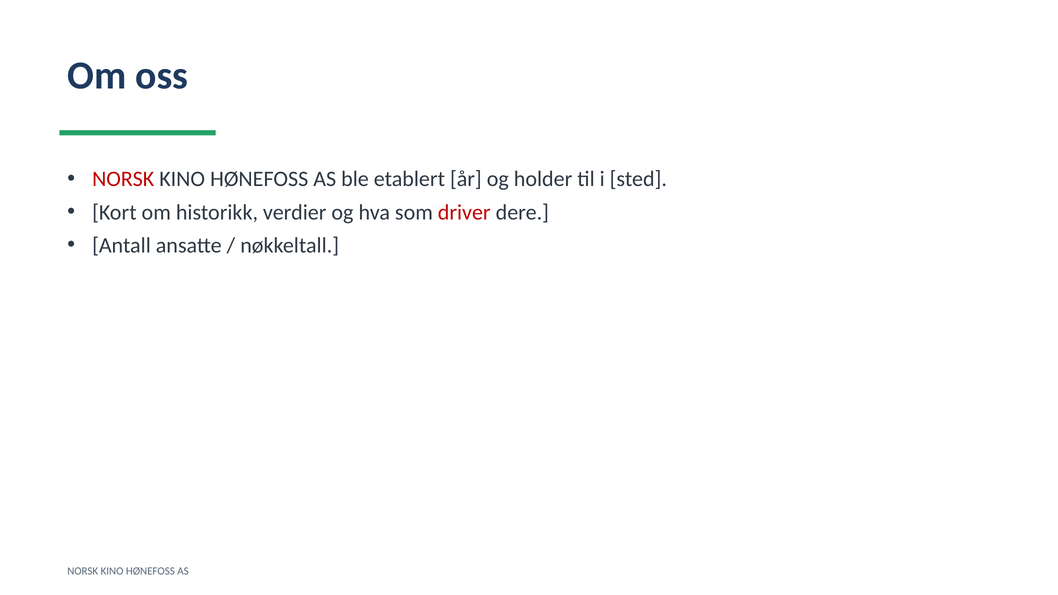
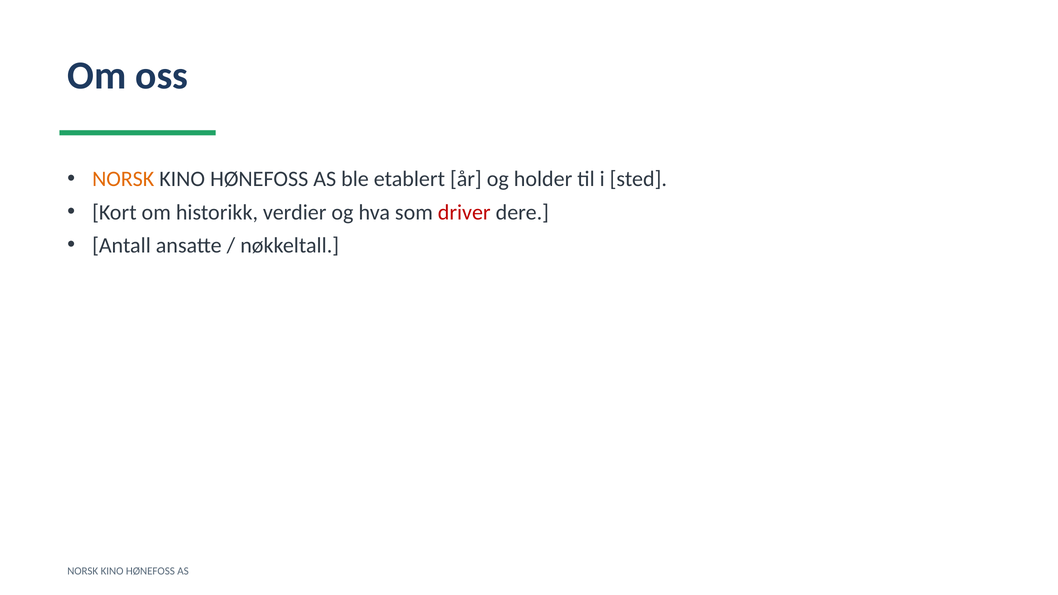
NORSK at (123, 179) colour: red -> orange
